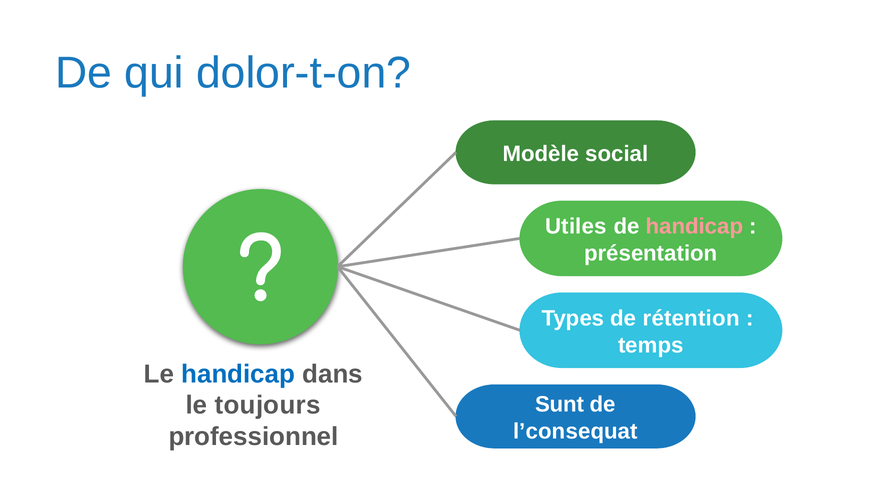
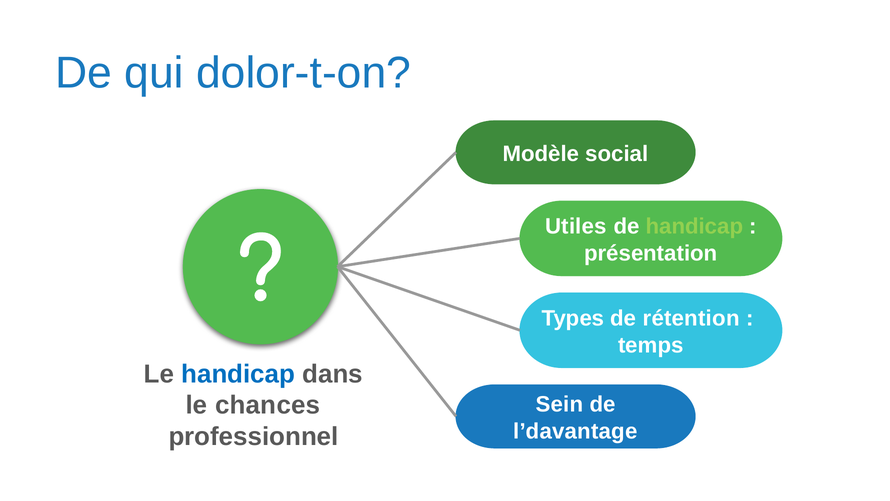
handicap at (694, 226) colour: pink -> light green
toujours: toujours -> chances
Sunt: Sunt -> Sein
l’consequat: l’consequat -> l’davantage
